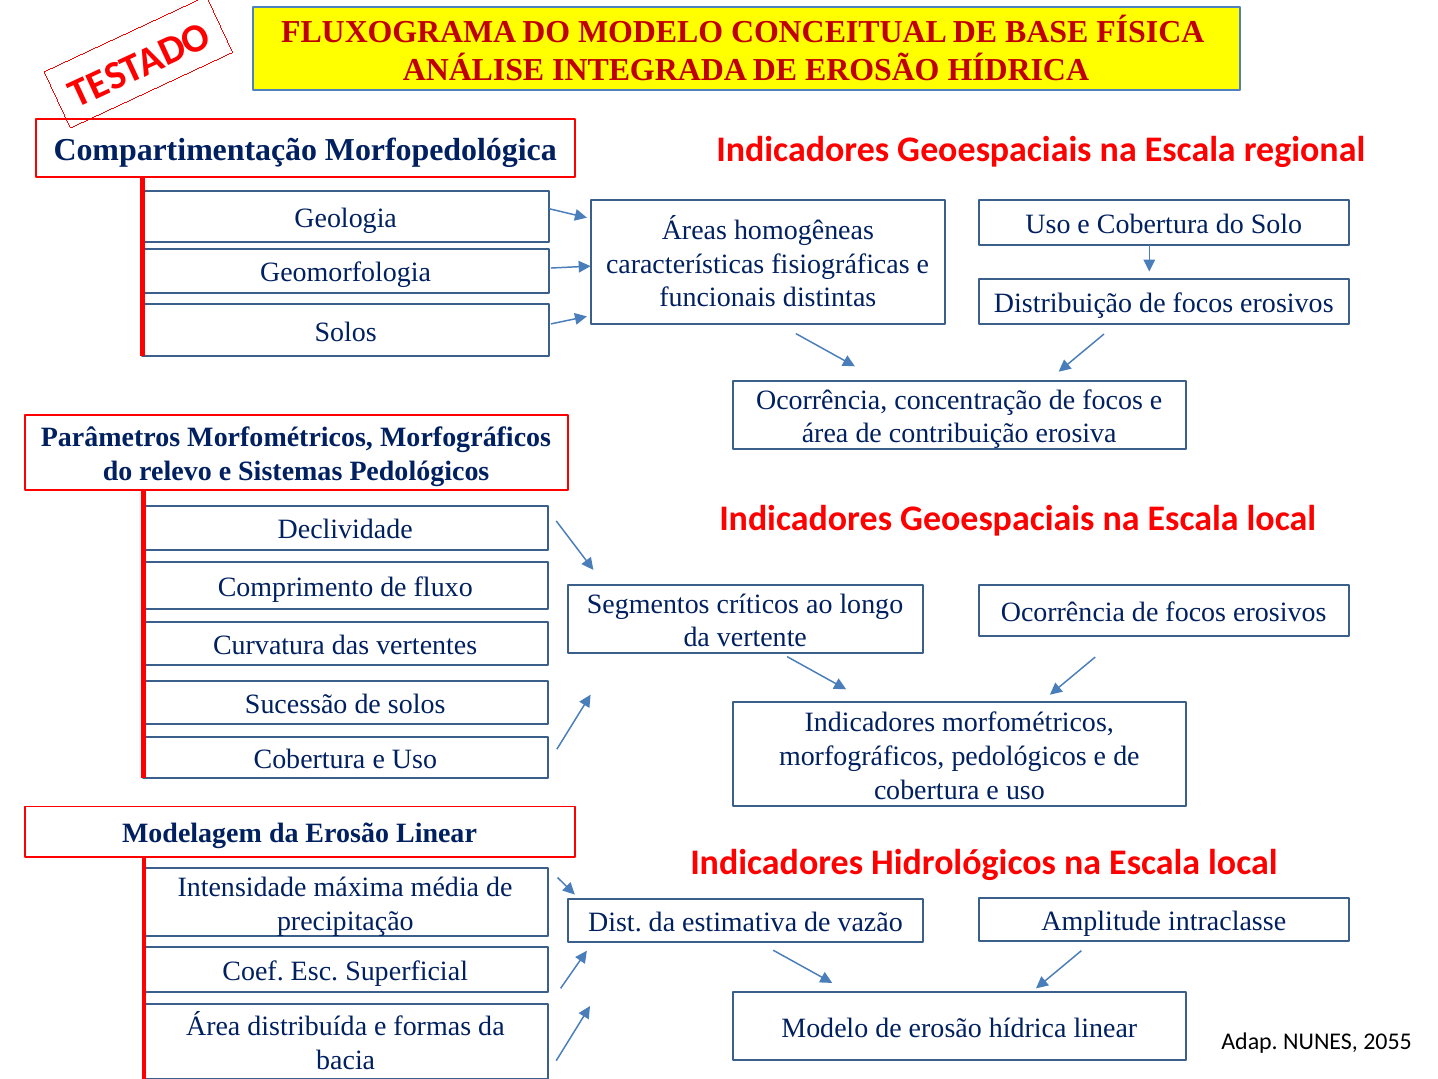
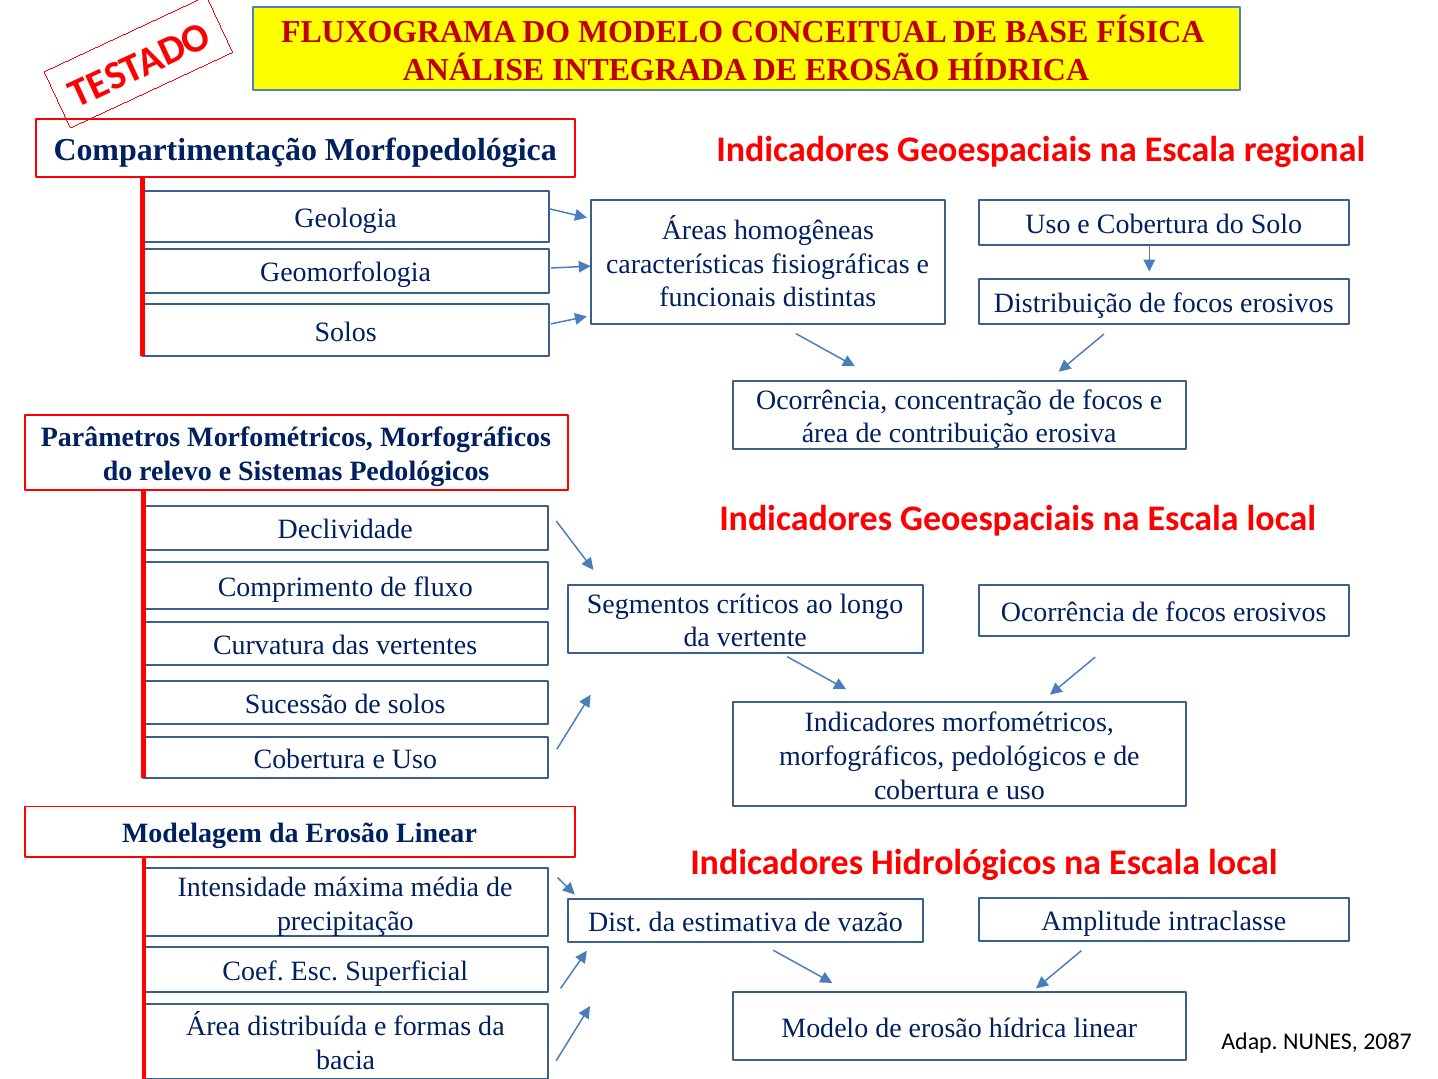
2055: 2055 -> 2087
